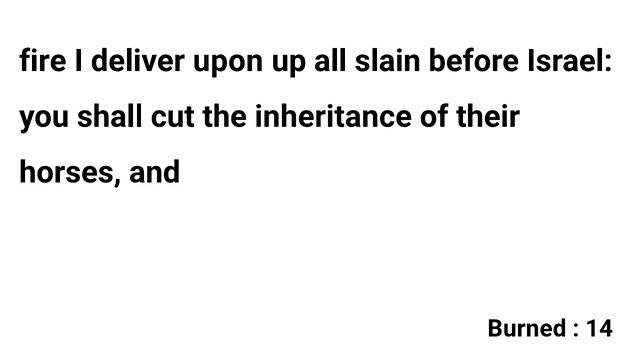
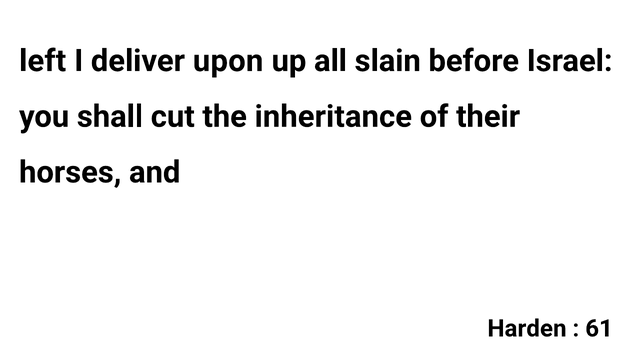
fire: fire -> left
Burned: Burned -> Harden
14: 14 -> 61
